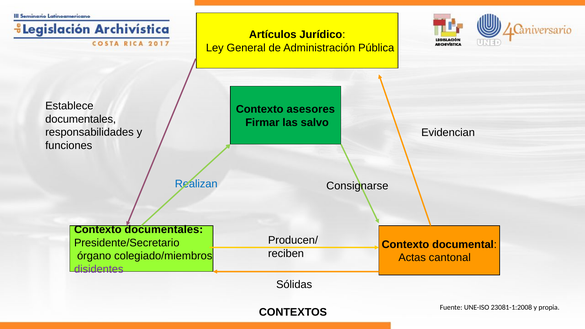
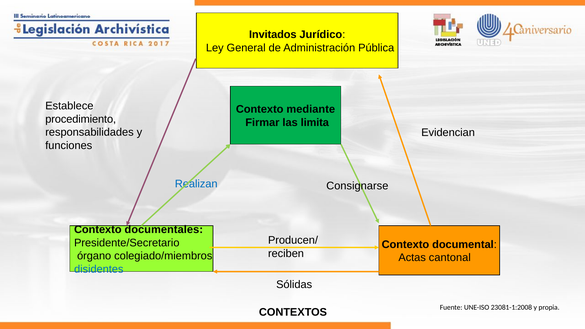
Artículos: Artículos -> Invitados
asesores: asesores -> mediante
documentales at (81, 119): documentales -> procedimiento
salvo: salvo -> limita
disidentes colour: purple -> blue
